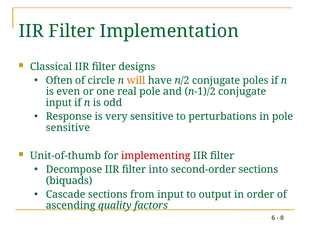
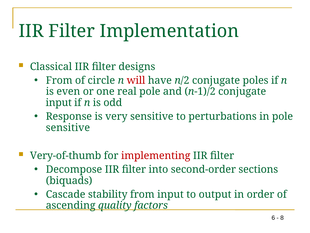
Often at (59, 80): Often -> From
will colour: orange -> red
Unit-of-thumb: Unit-of-thumb -> Very-of-thumb
Cascade sections: sections -> stability
